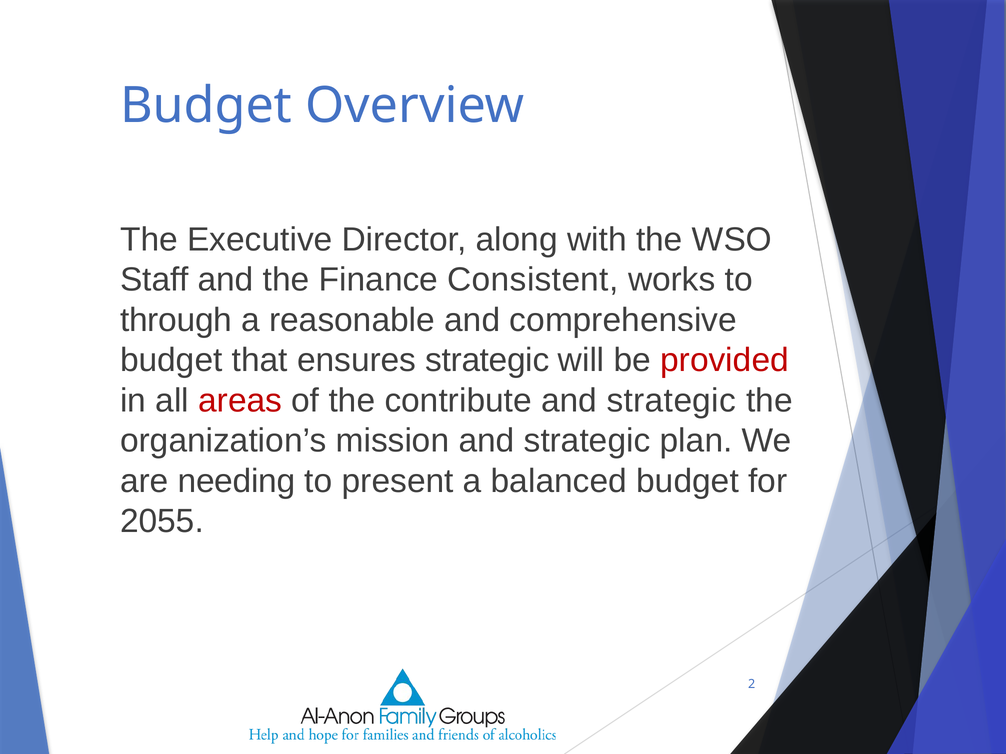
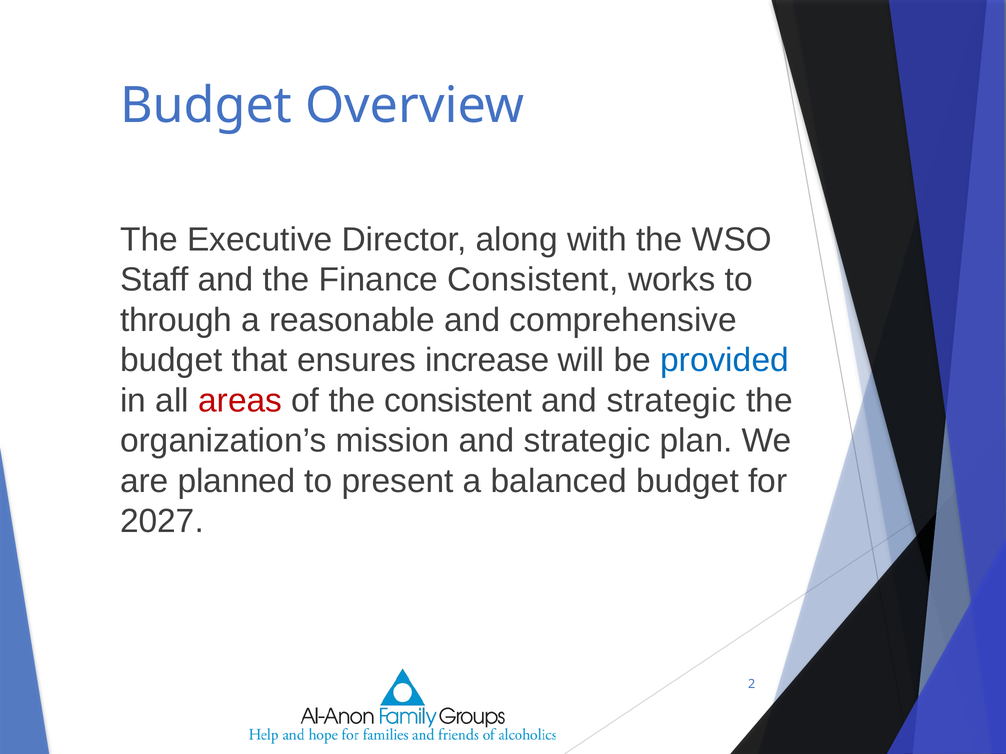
ensures strategic: strategic -> increase
provided colour: red -> blue
the contribute: contribute -> consistent
needing: needing -> planned
2055: 2055 -> 2027
